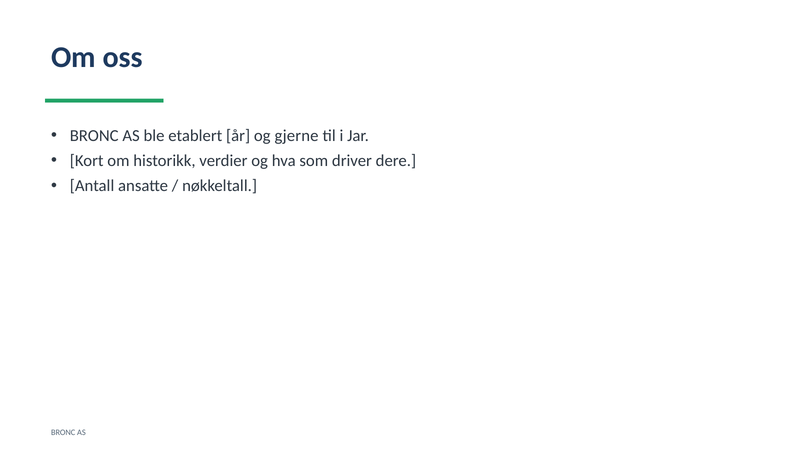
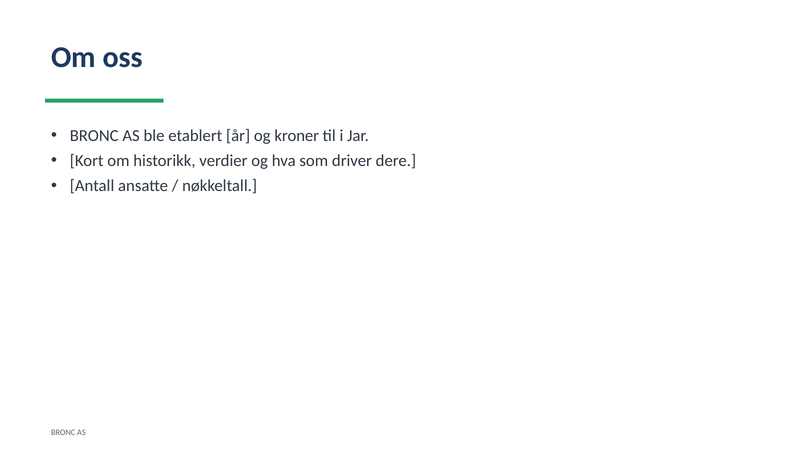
gjerne: gjerne -> kroner
